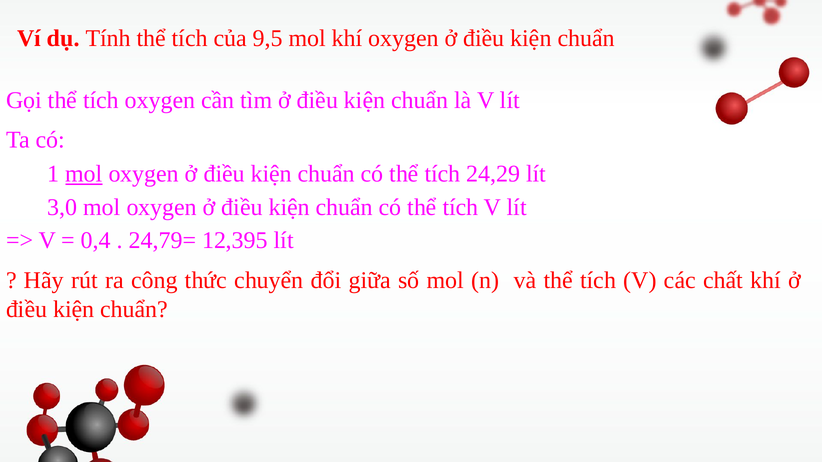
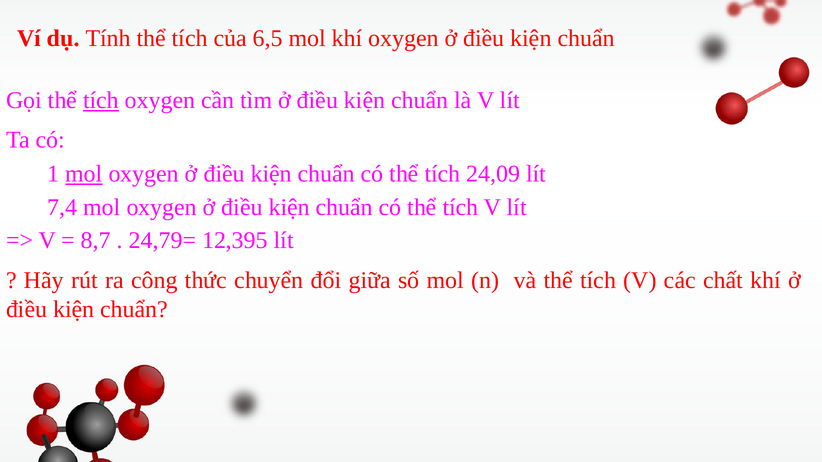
9,5: 9,5 -> 6,5
tích at (101, 100) underline: none -> present
24,29: 24,29 -> 24,09
3,0: 3,0 -> 7,4
0,4: 0,4 -> 8,7
